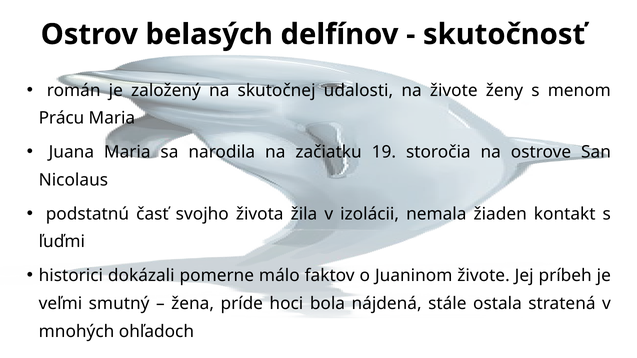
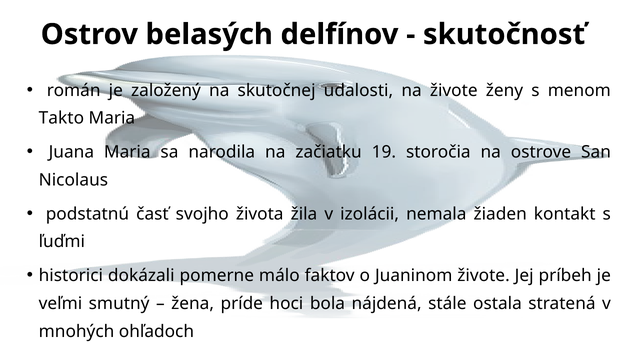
Prácu: Prácu -> Takto
